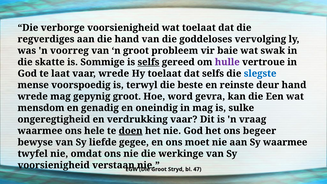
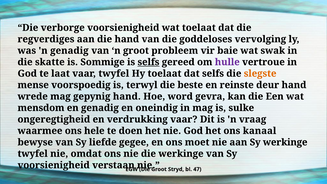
n voorreg: voorreg -> genadig
vaar wrede: wrede -> twyfel
slegste colour: blue -> orange
gepynig groot: groot -> hand
doen underline: present -> none
begeer: begeer -> kanaal
Sy waarmee: waarmee -> werkinge
